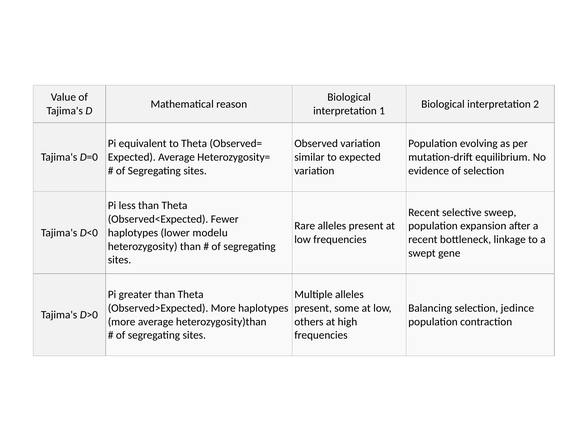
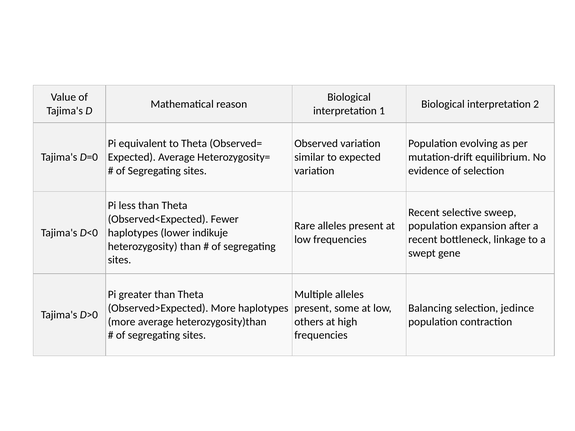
modelu: modelu -> indikuje
